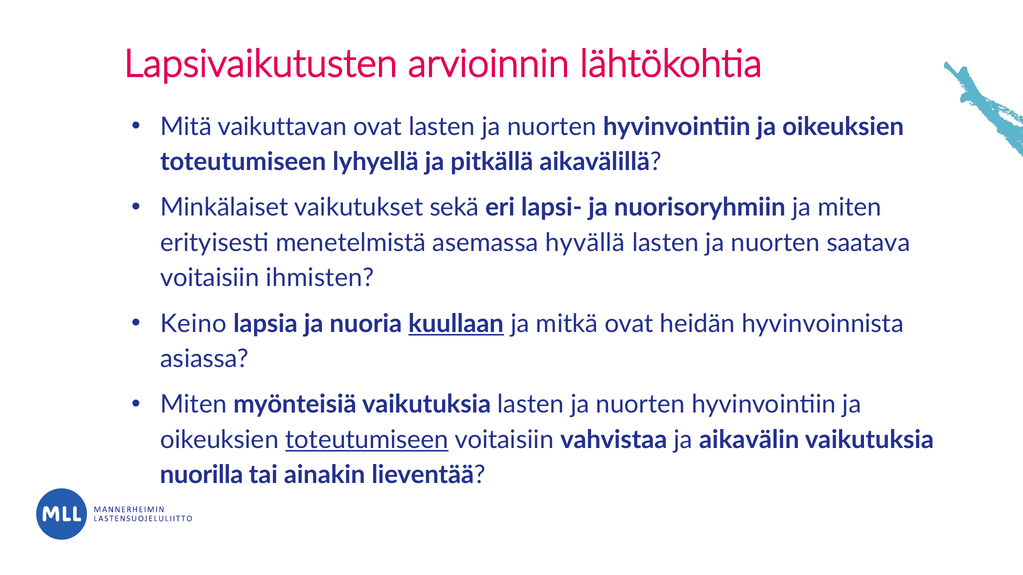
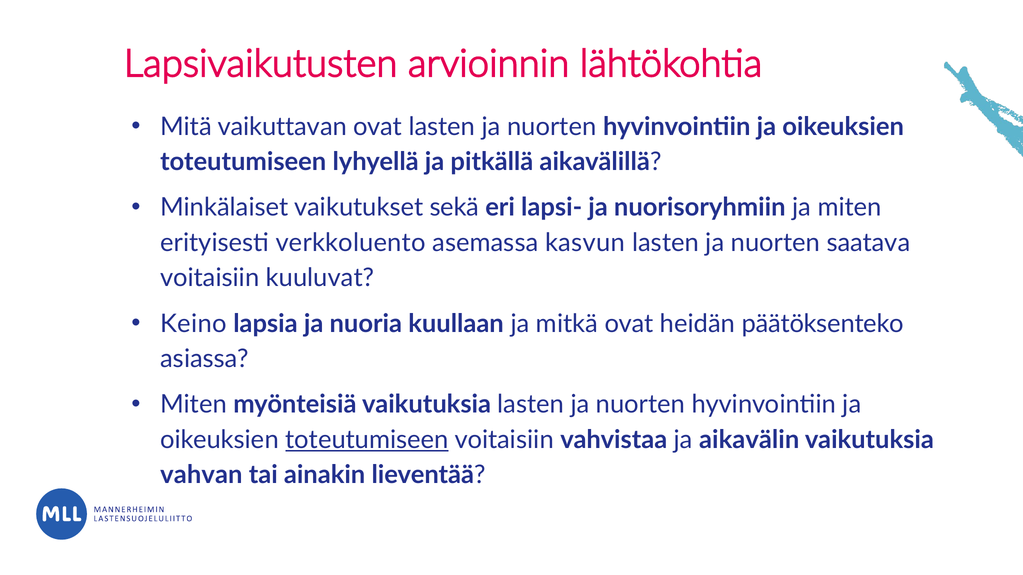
menetelmistä: menetelmistä -> verkkoluento
hyvällä: hyvällä -> kasvun
ihmisten: ihmisten -> kuuluvat
kuullaan underline: present -> none
hyvinvoinnista: hyvinvoinnista -> päätöksenteko
nuorilla: nuorilla -> vahvan
